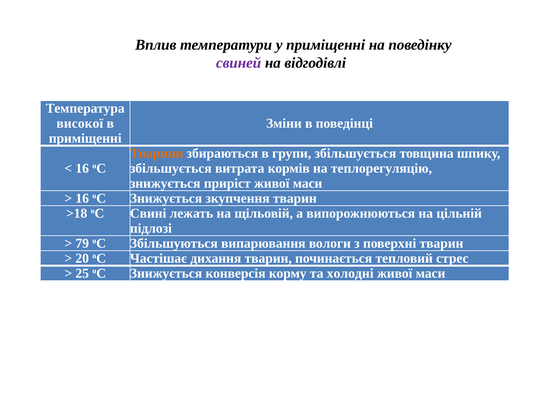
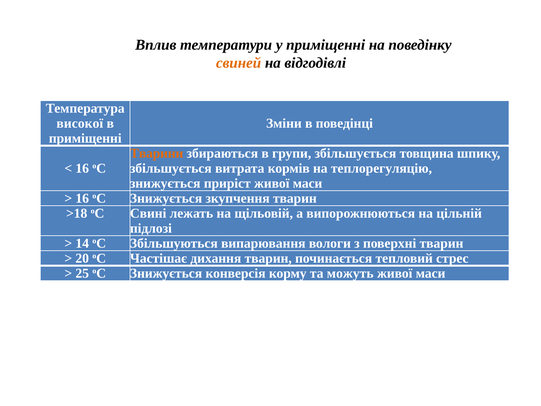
свиней colour: purple -> orange
79: 79 -> 14
холодні: холодні -> можуть
